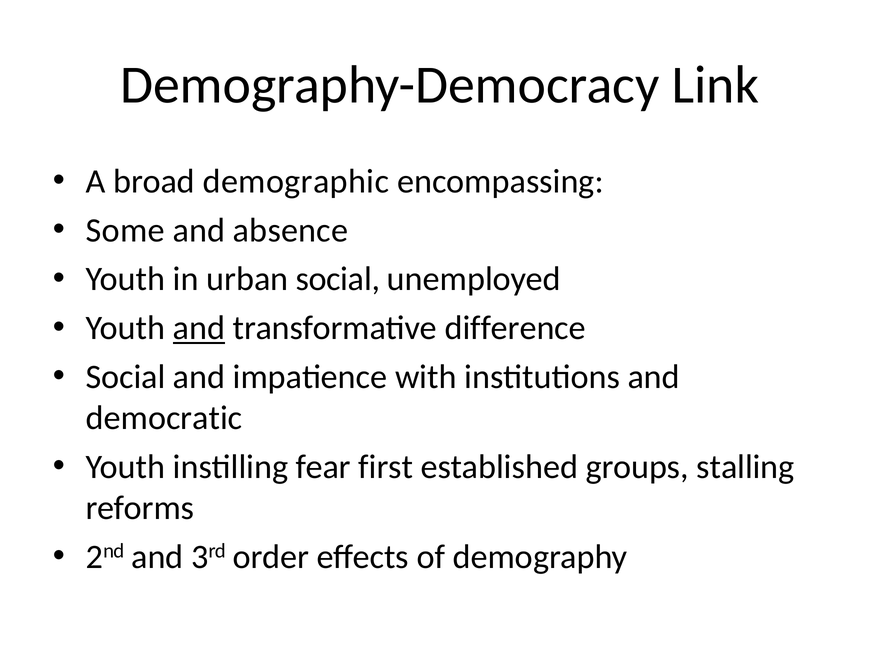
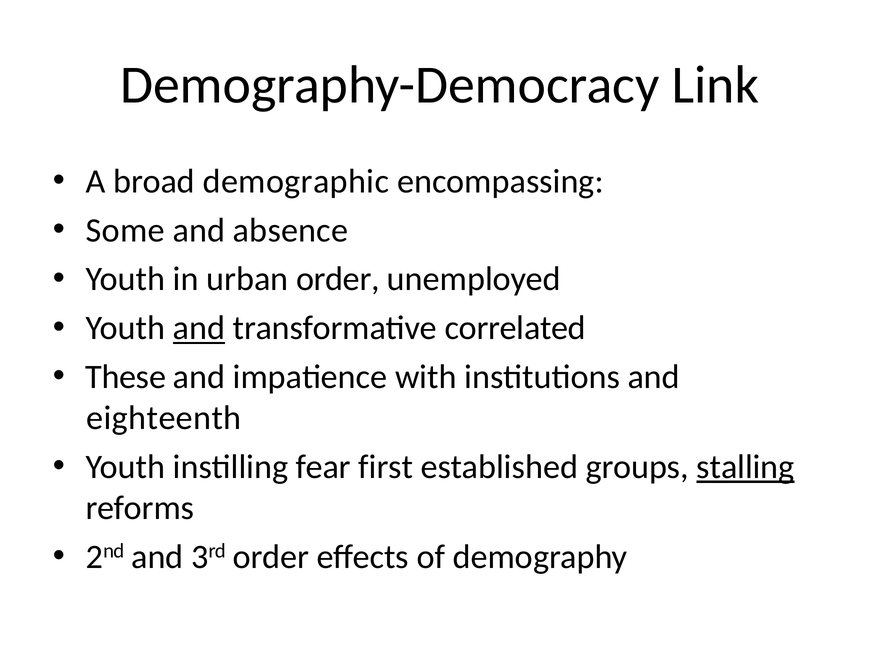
urban social: social -> order
difference: difference -> correlated
Social at (126, 377): Social -> These
democratic: democratic -> eighteenth
stalling underline: none -> present
